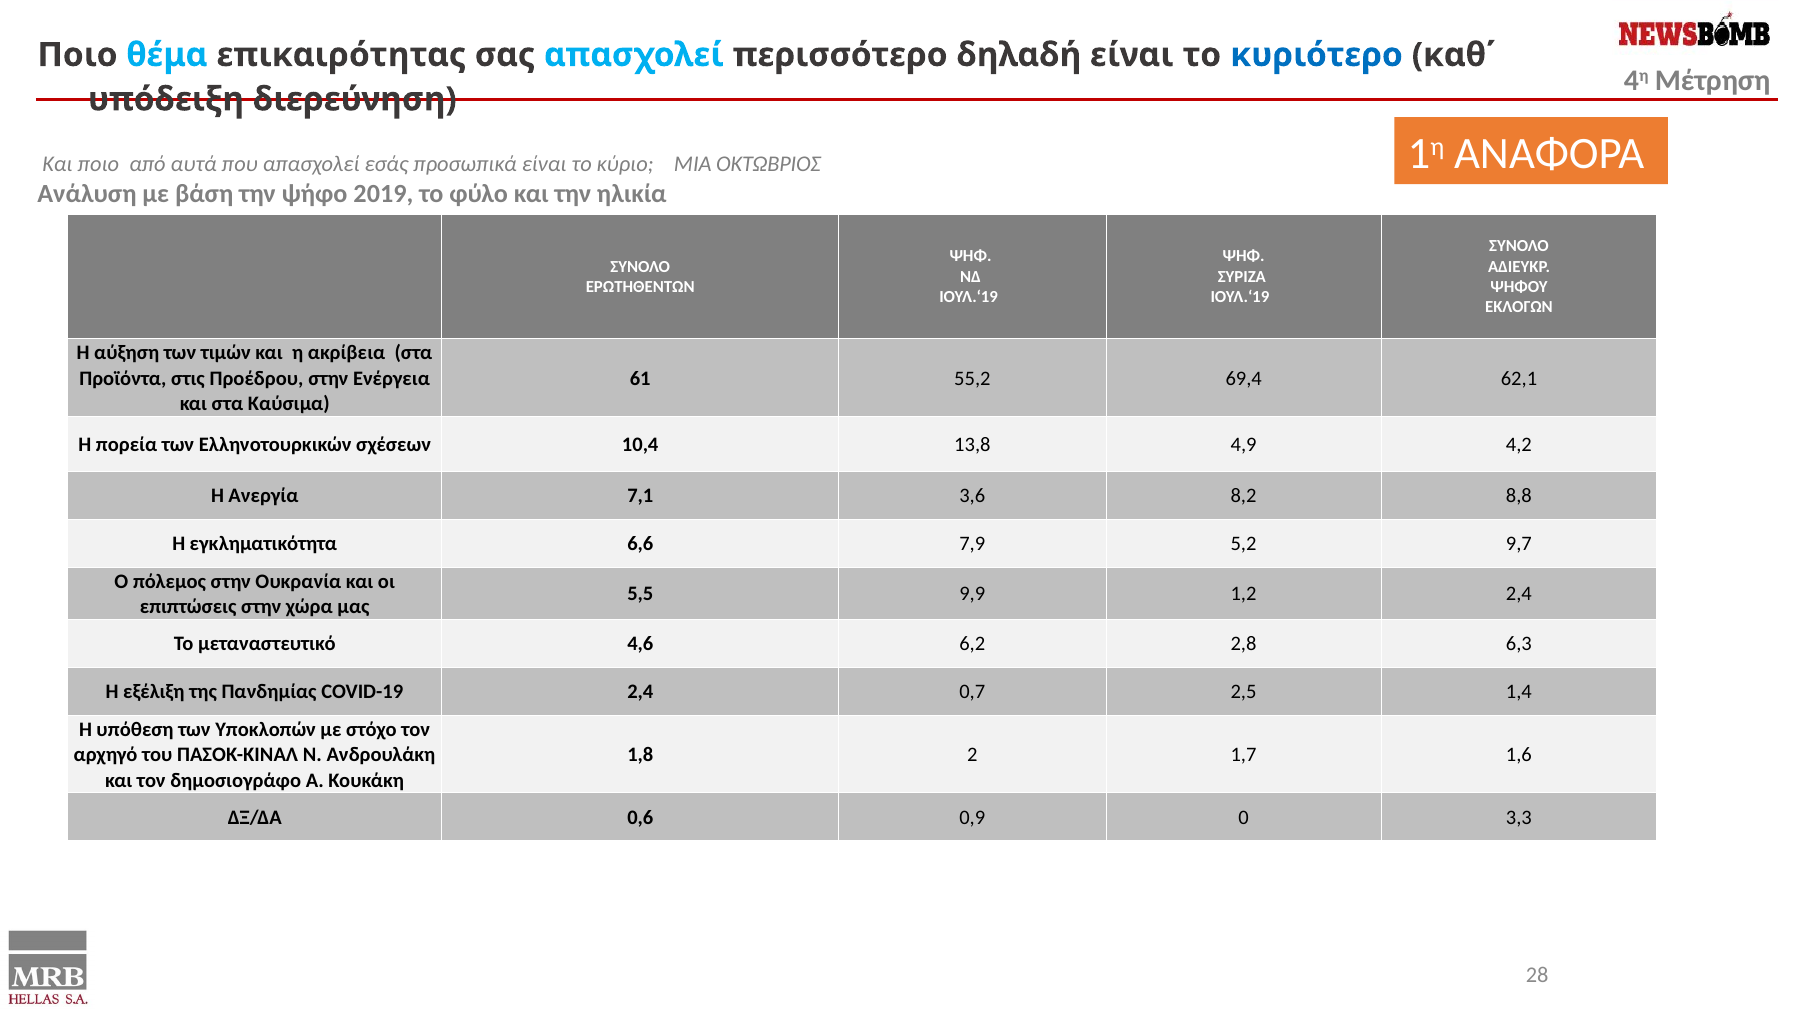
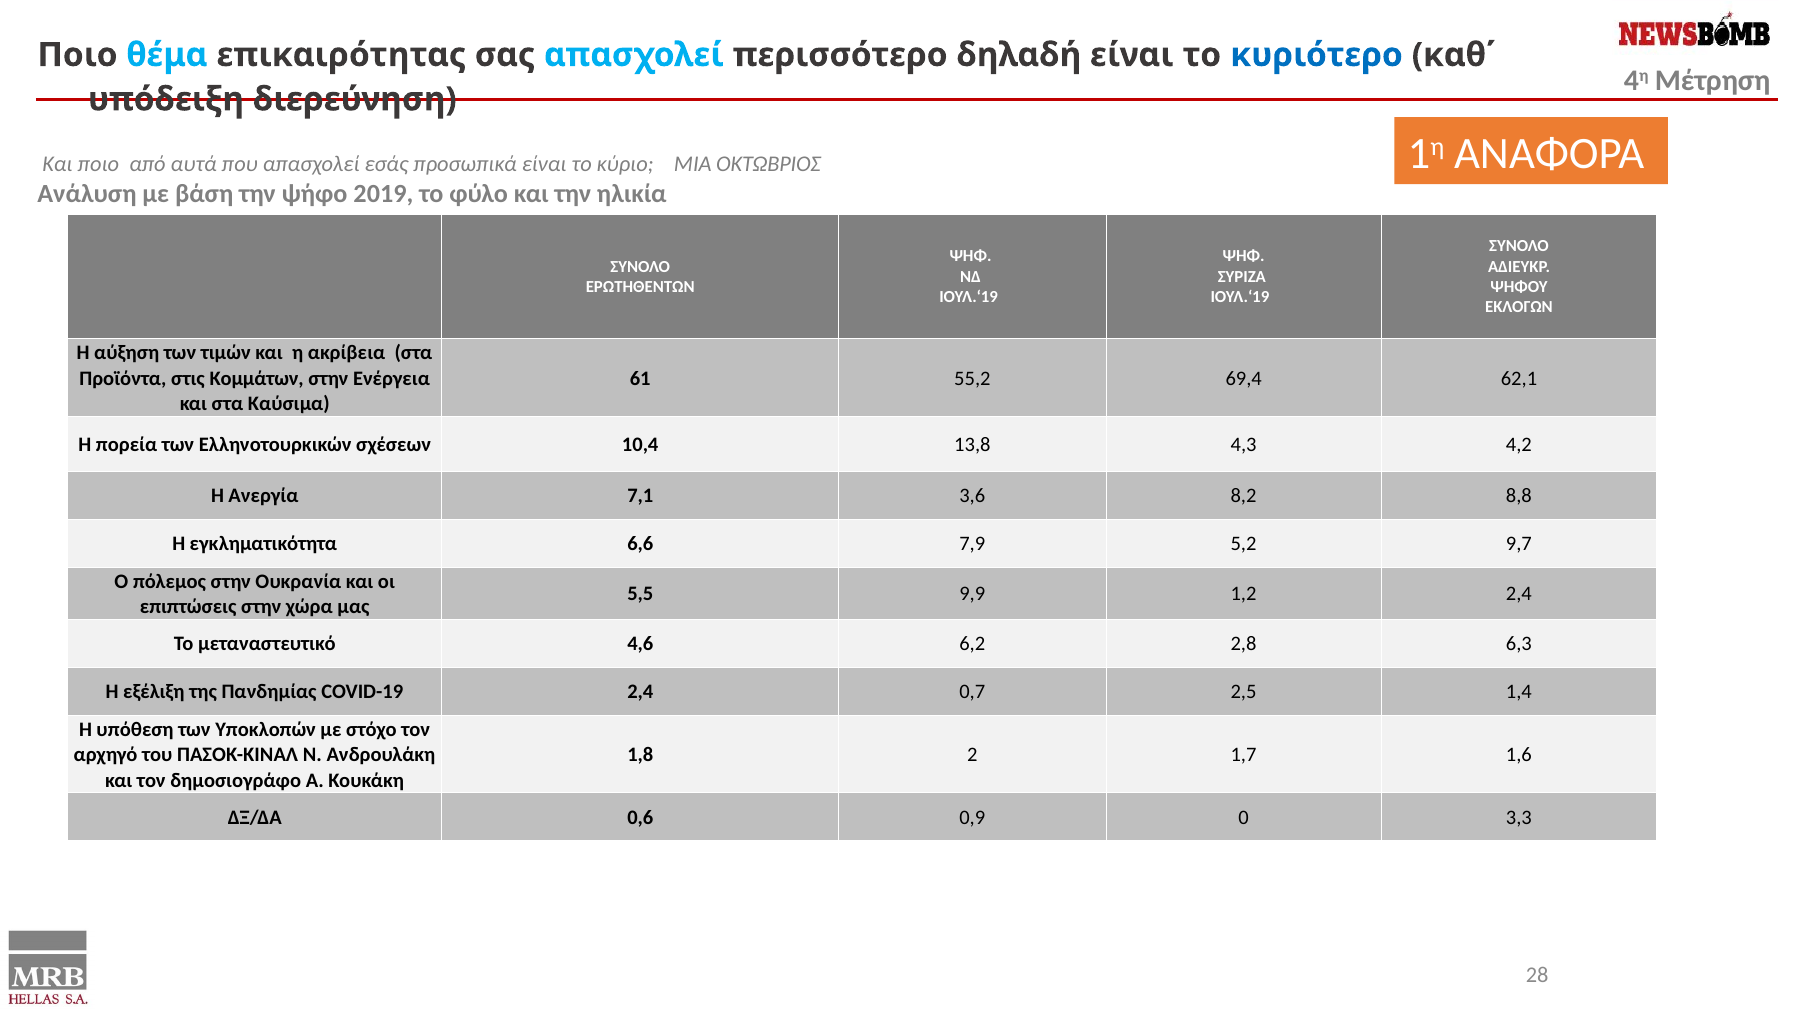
Προέδρου: Προέδρου -> Κομμάτων
4,9: 4,9 -> 4,3
